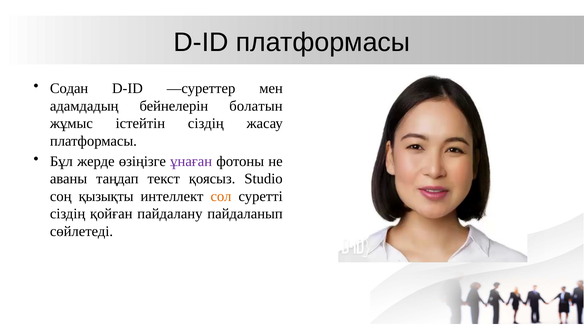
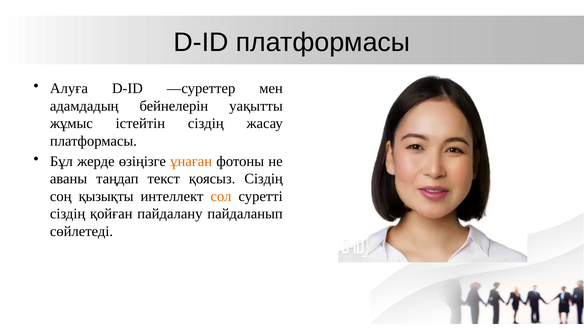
Содан: Содан -> Алуға
болатын: болатын -> уақытты
ұнаған colour: purple -> orange
қоясыз Studio: Studio -> Сіздің
